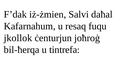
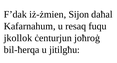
Salvi: Salvi -> Sijon
tintrefa: tintrefa -> jitilgħu
